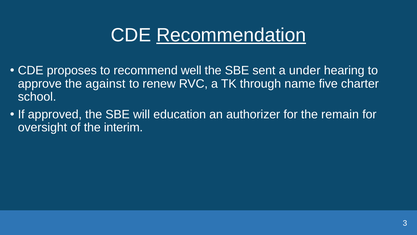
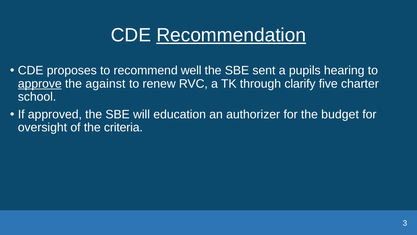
under: under -> pupils
approve underline: none -> present
name: name -> clarify
remain: remain -> budget
interim: interim -> criteria
